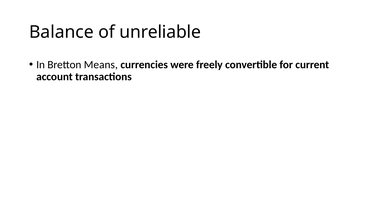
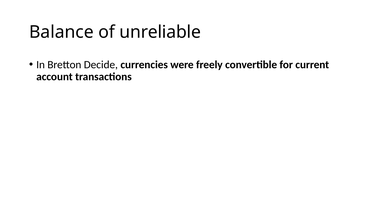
Means: Means -> Decide
